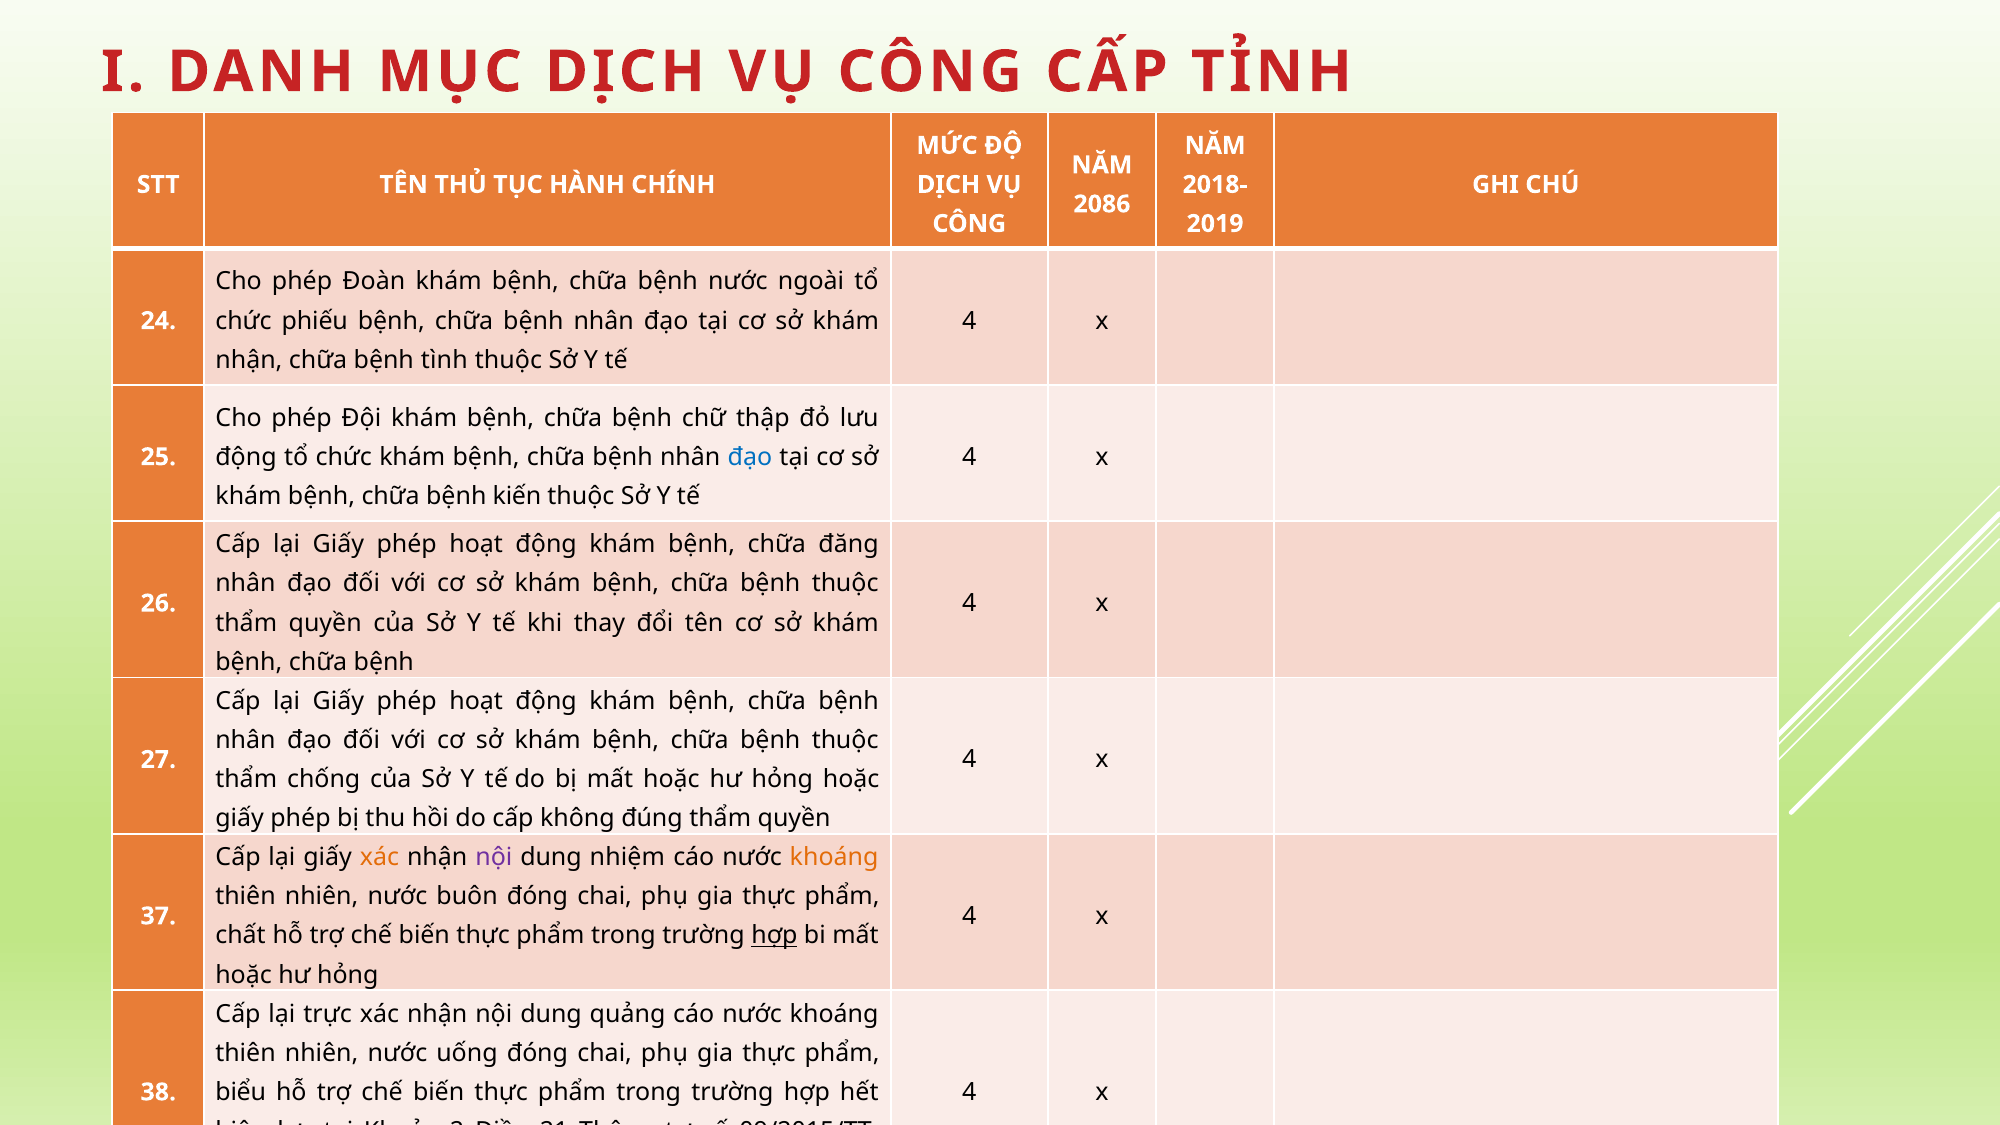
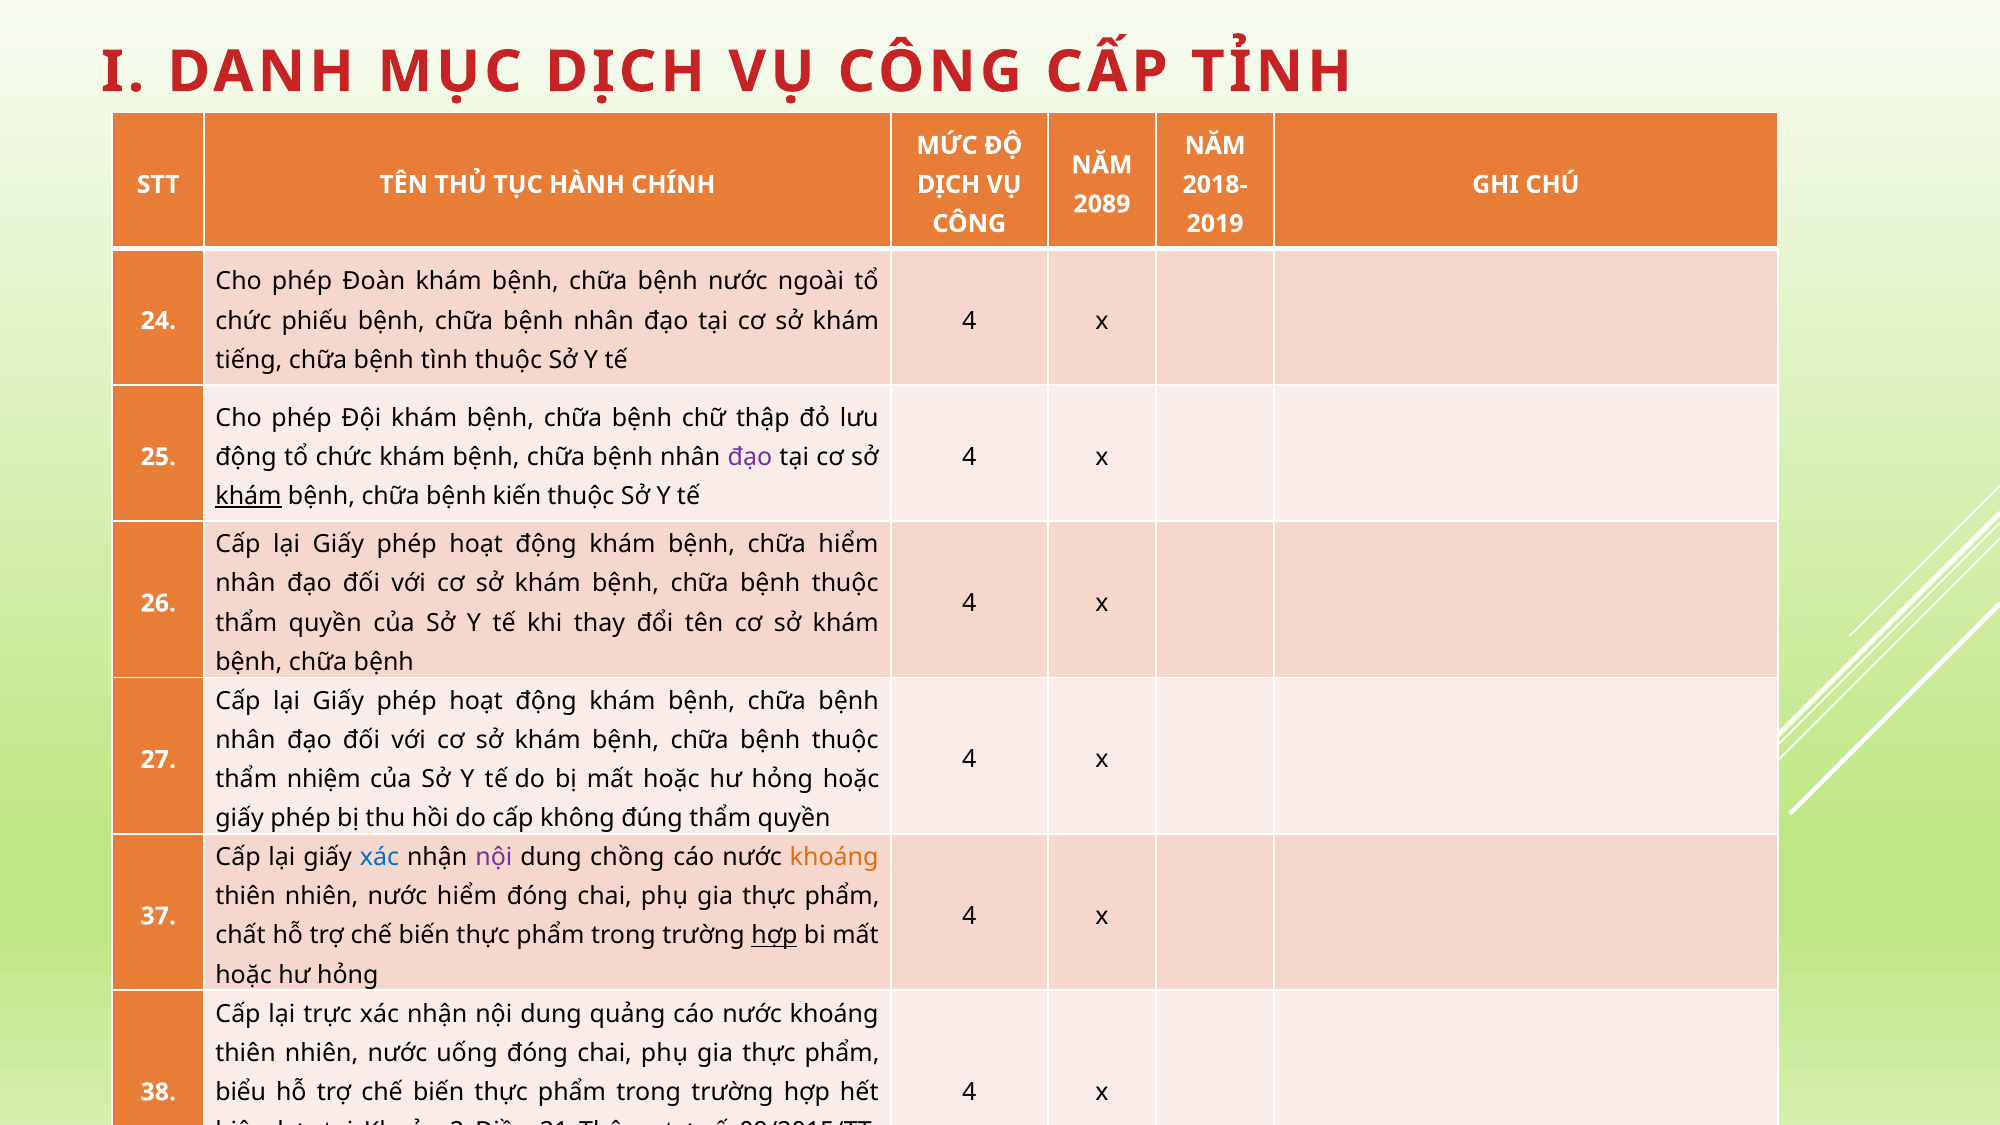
2086: 2086 -> 2089
nhận at (249, 360): nhận -> tiếng
đạo at (750, 457) colour: blue -> purple
khám at (249, 496) underline: none -> present
chữa đăng: đăng -> hiểm
chống: chống -> nhiệm
xác at (379, 857) colour: orange -> blue
nhiệm: nhiệm -> chồng
nước buôn: buôn -> hiểm
